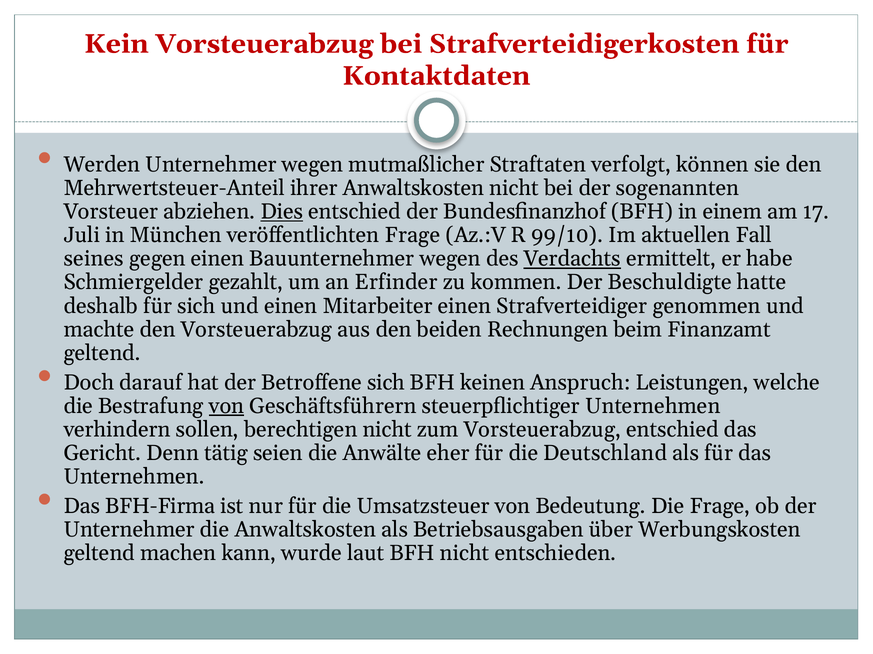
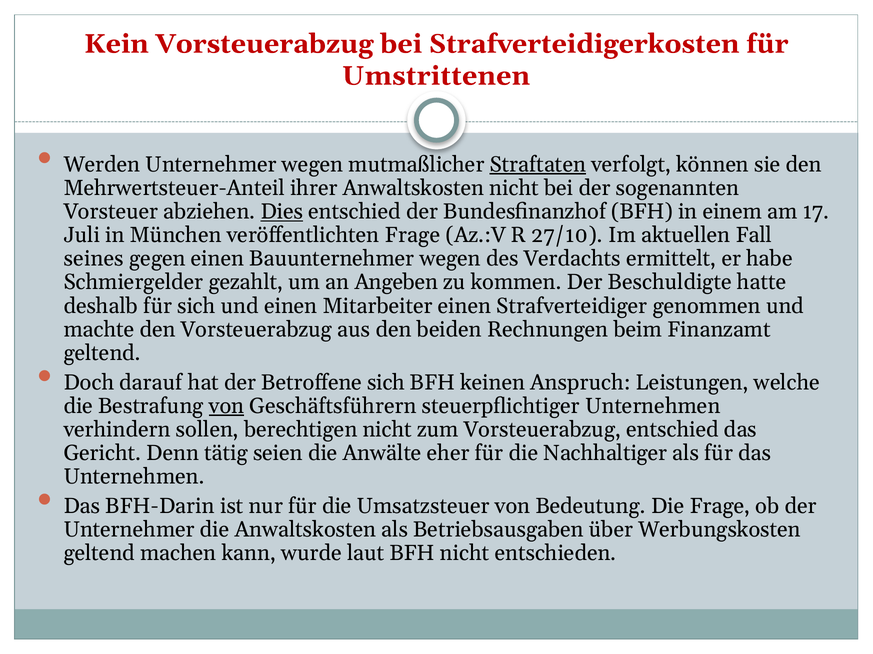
Kontaktdaten: Kontaktdaten -> Umstrittenen
Straftaten underline: none -> present
99/10: 99/10 -> 27/10
Verdachts underline: present -> none
Erfinder: Erfinder -> Angeben
Deutschland: Deutschland -> Nachhaltiger
BFH-Firma: BFH-Firma -> BFH-Darin
